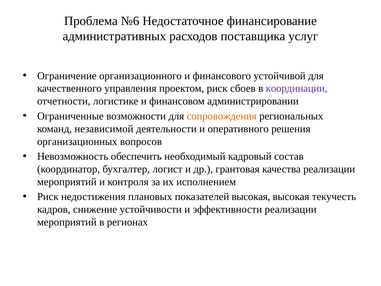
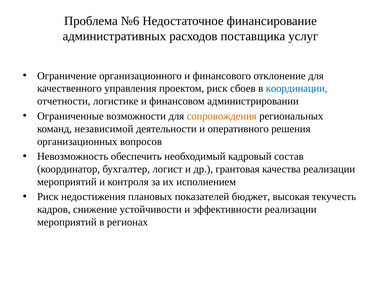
устойчивой: устойчивой -> отклонение
координации colour: purple -> blue
показателей высокая: высокая -> бюджет
